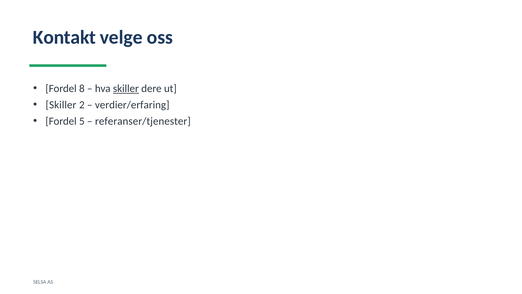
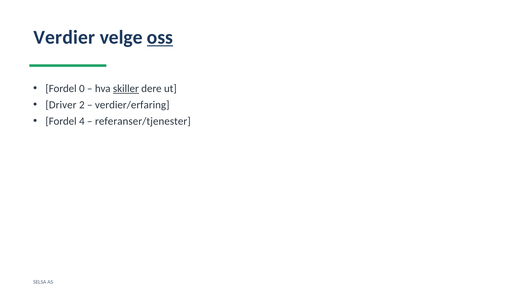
Kontakt: Kontakt -> Verdier
oss underline: none -> present
8: 8 -> 0
Skiller at (61, 105): Skiller -> Driver
5: 5 -> 4
